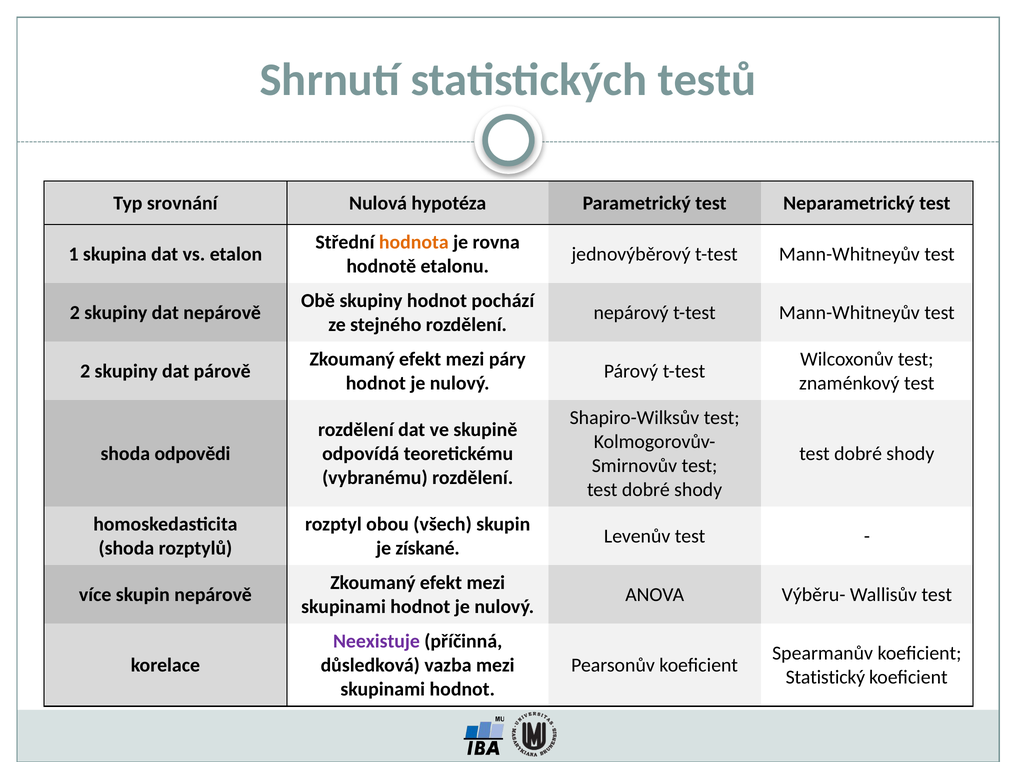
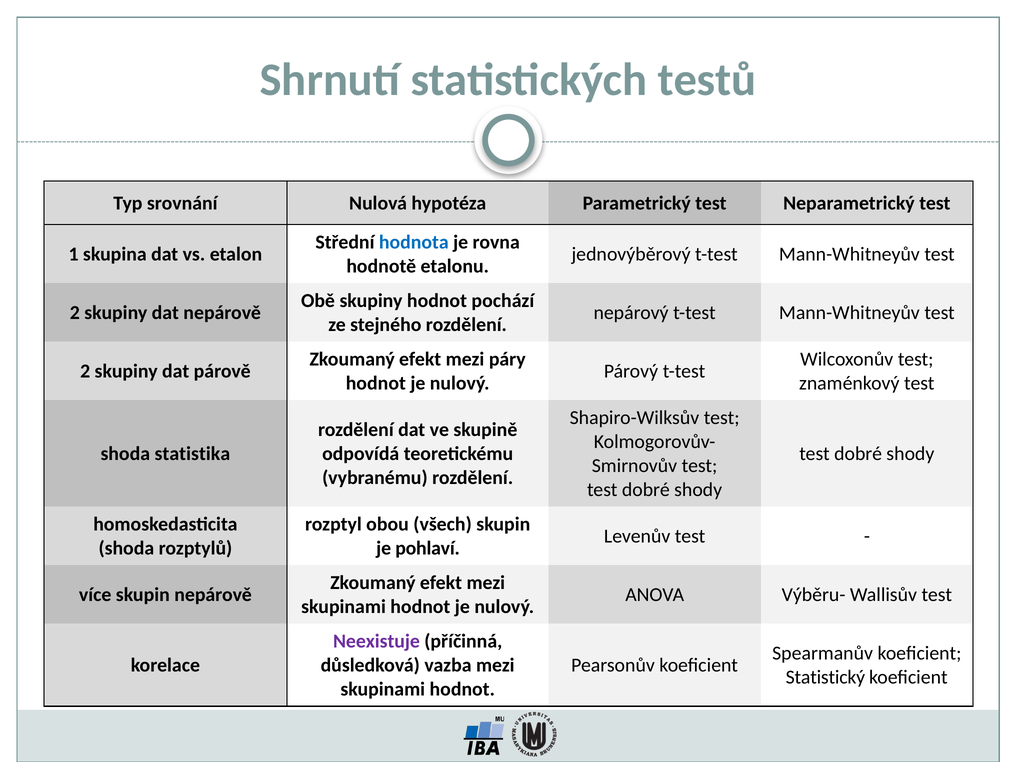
hodnota colour: orange -> blue
odpovědi: odpovědi -> statistika
získané: získané -> pohlaví
